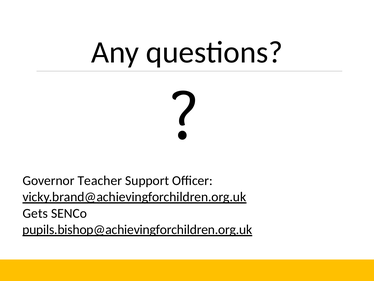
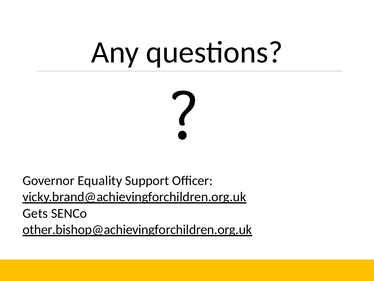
Teacher: Teacher -> Equality
pupils.bishop@achievingforchildren.org.uk: pupils.bishop@achievingforchildren.org.uk -> other.bishop@achievingforchildren.org.uk
